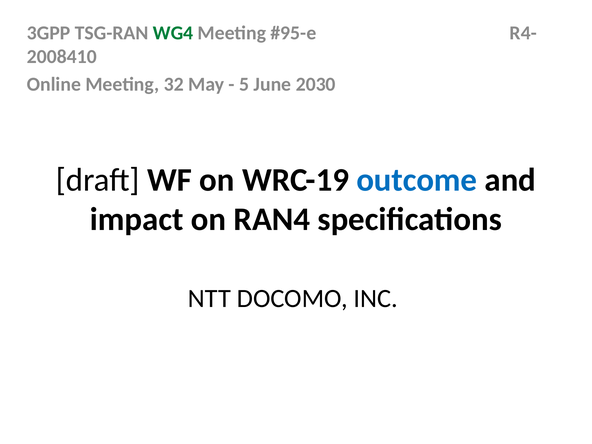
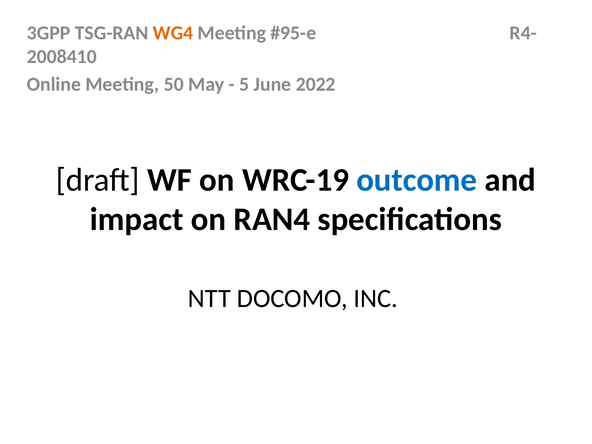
WG4 colour: green -> orange
32: 32 -> 50
2030: 2030 -> 2022
